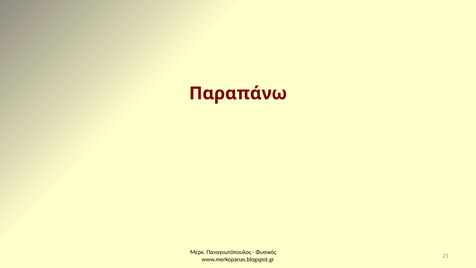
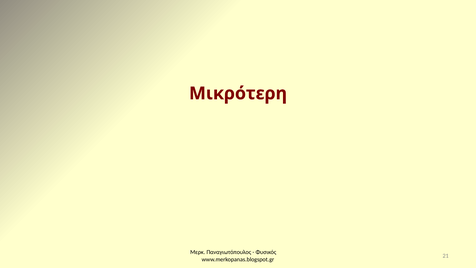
Παραπάνω: Παραπάνω -> Μικρότερη
